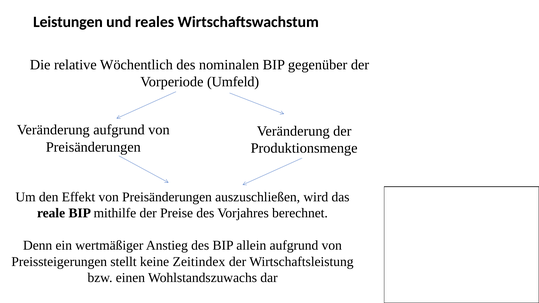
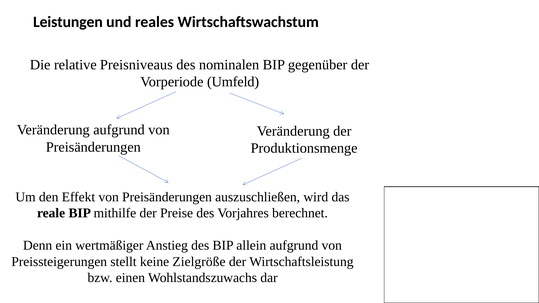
Wöchentlich: Wöchentlich -> Preisniveaus
Zeitindex: Zeitindex -> Zielgröße
